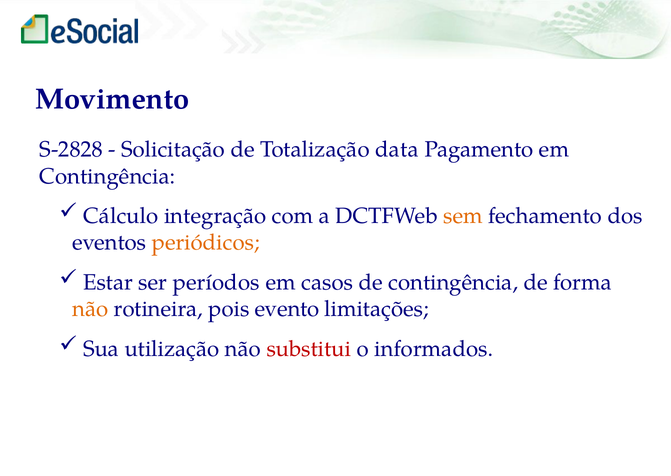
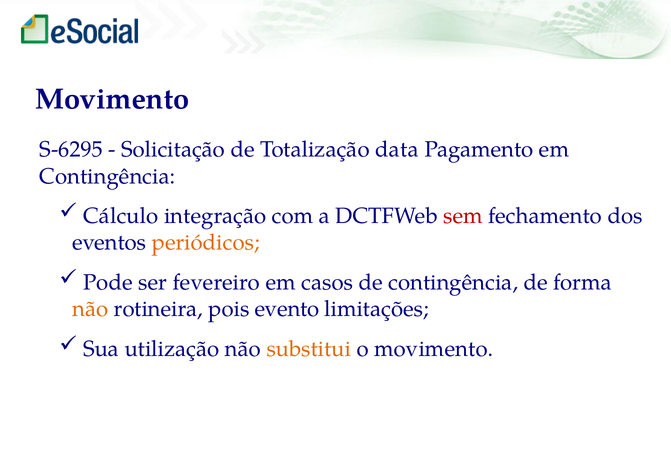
S-2828: S-2828 -> S-6295
sem colour: orange -> red
Estar: Estar -> Pode
períodos: períodos -> fevereiro
substitui colour: red -> orange
o informados: informados -> movimento
